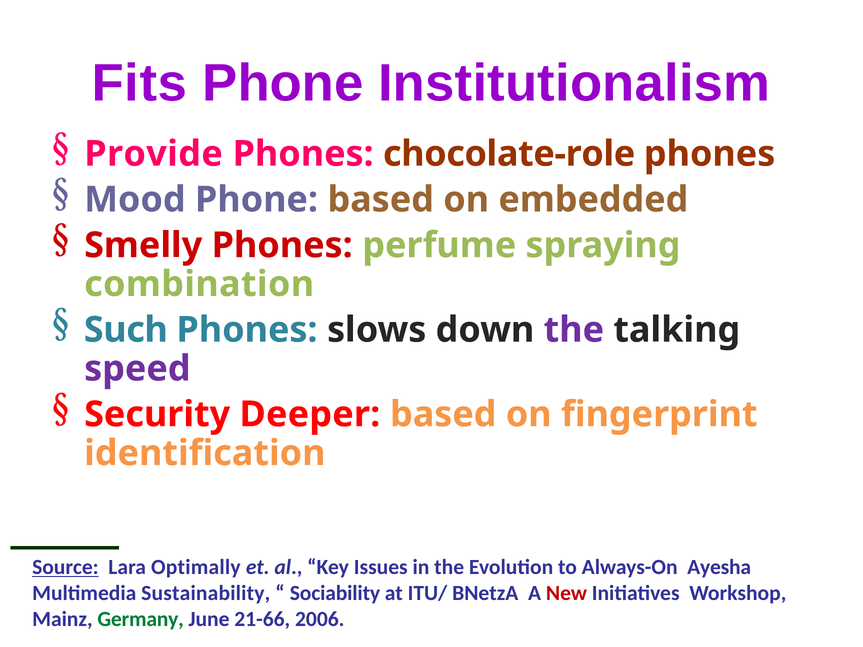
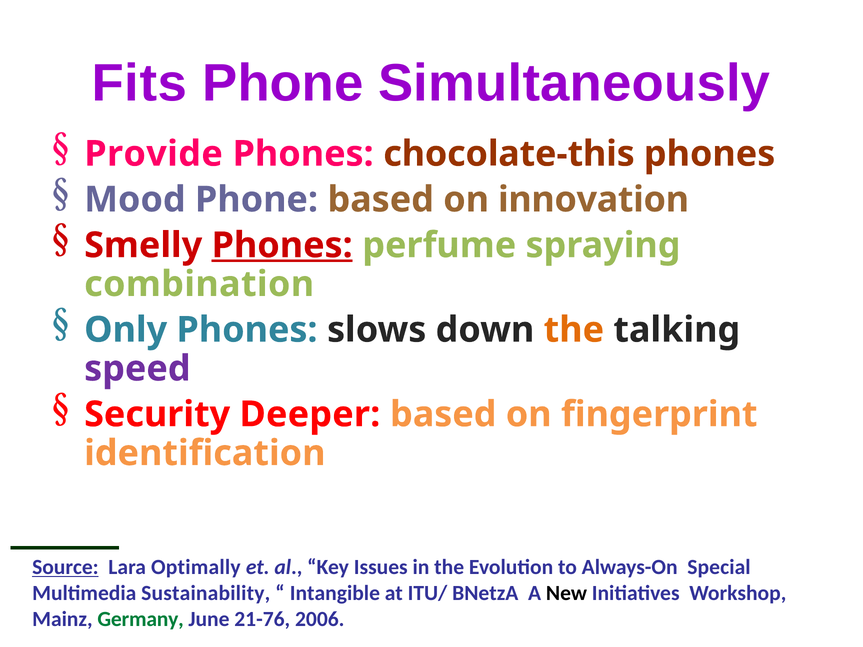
Institutionalism: Institutionalism -> Simultaneously
chocolate-role: chocolate-role -> chocolate-this
embedded: embedded -> innovation
Phones at (282, 245) underline: none -> present
Such: Such -> Only
the at (574, 330) colour: purple -> orange
Ayesha: Ayesha -> Special
Sociability: Sociability -> Intangible
New colour: red -> black
21-66: 21-66 -> 21-76
